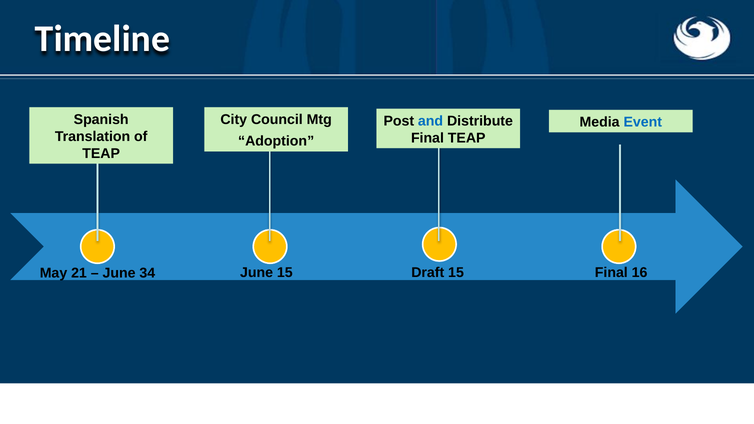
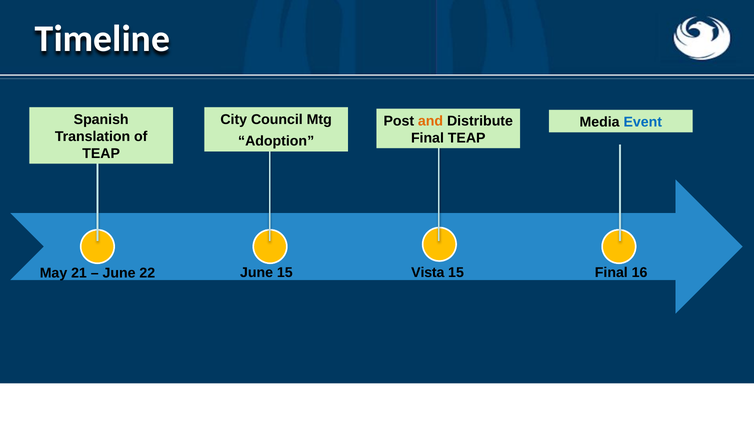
and colour: blue -> orange
34: 34 -> 22
Draft: Draft -> Vista
